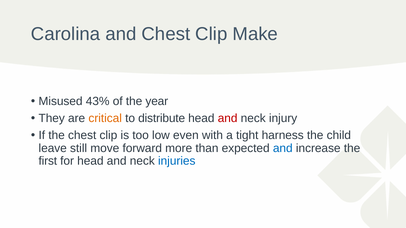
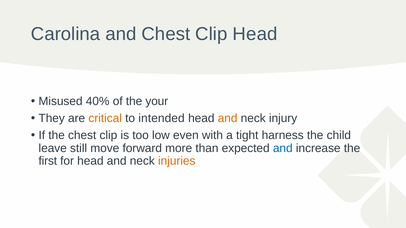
Clip Make: Make -> Head
43%: 43% -> 40%
year: year -> your
distribute: distribute -> intended
and at (228, 119) colour: red -> orange
injuries colour: blue -> orange
